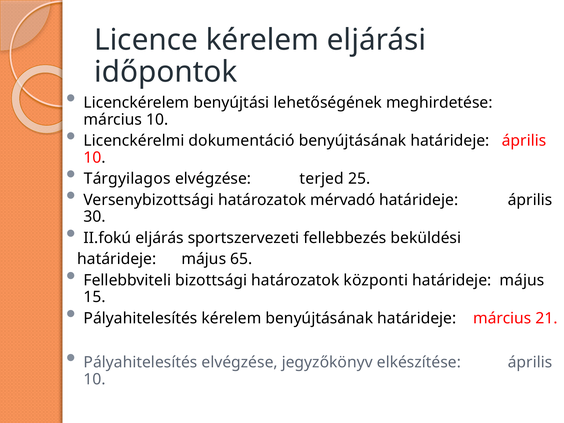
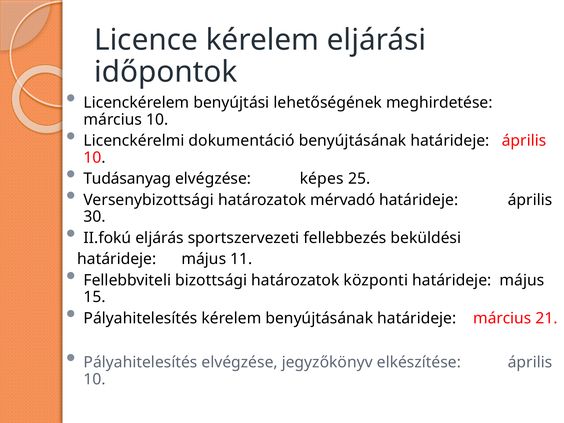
Tárgyilagos: Tárgyilagos -> Tudásanyag
terjed: terjed -> képes
65: 65 -> 11
